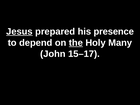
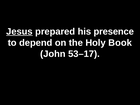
the underline: present -> none
Many: Many -> Book
15–17: 15–17 -> 53–17
